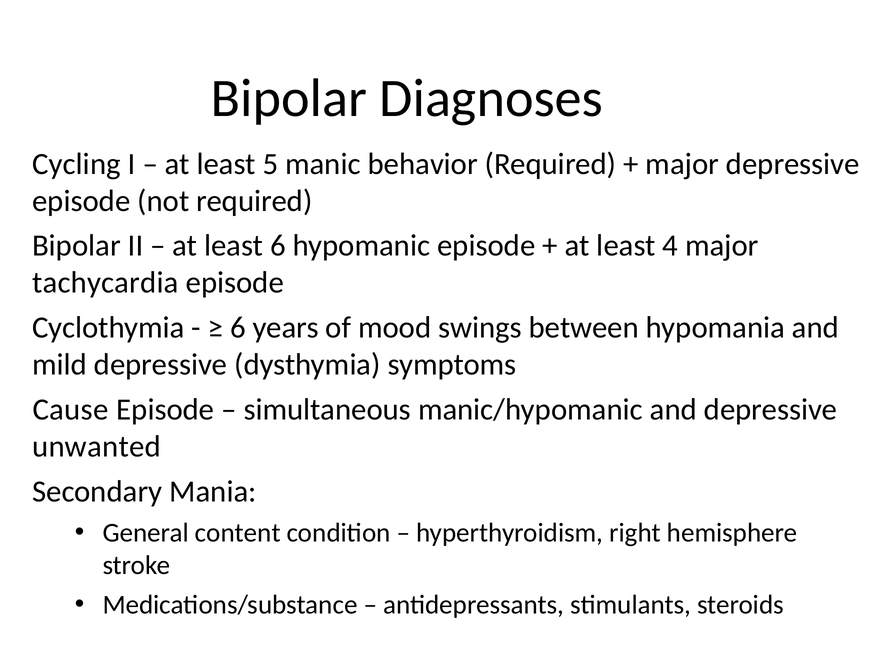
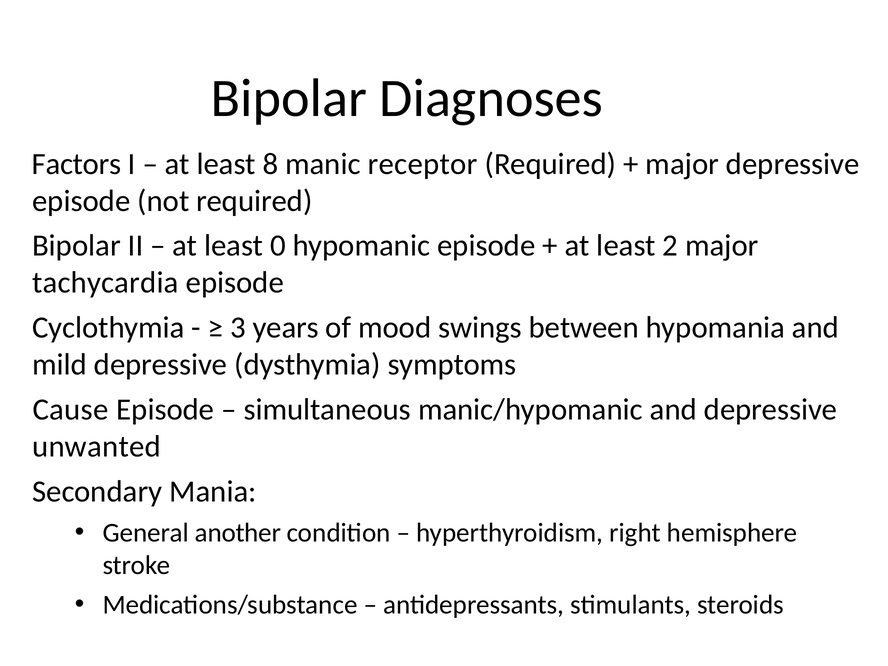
Cycling: Cycling -> Factors
5: 5 -> 8
behavior: behavior -> receptor
least 6: 6 -> 0
4: 4 -> 2
6 at (238, 328): 6 -> 3
content: content -> another
